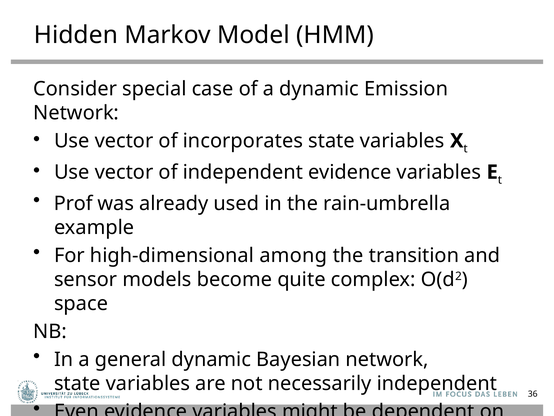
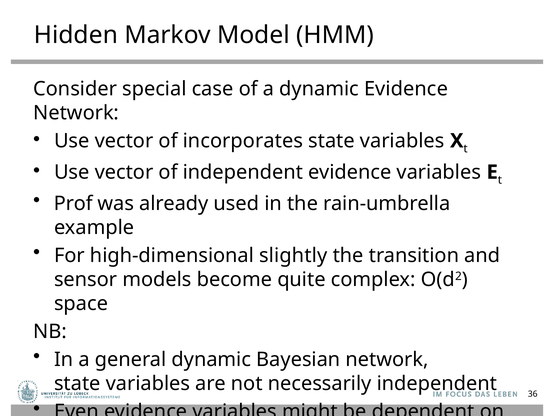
dynamic Emission: Emission -> Evidence
among: among -> slightly
